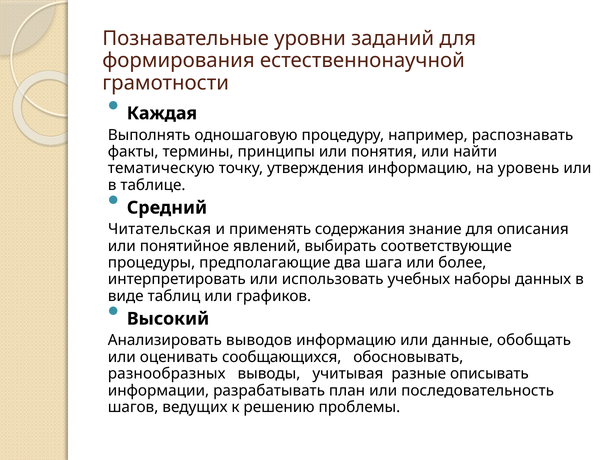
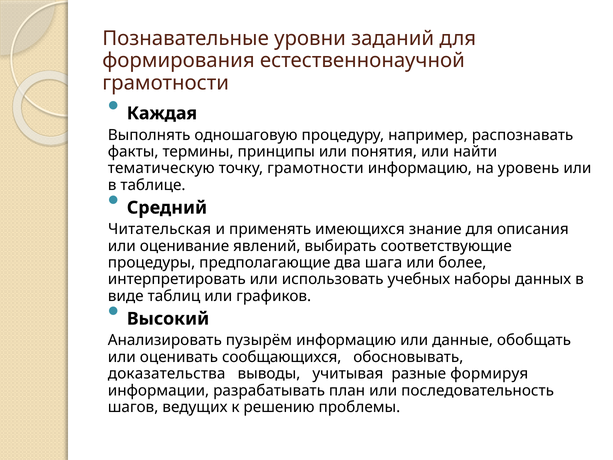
точку утверждения: утверждения -> грамотности
содержания: содержания -> имеющихся
понятийное: понятийное -> оценивание
выводов: выводов -> пузырём
разнообразных: разнообразных -> доказательства
описывать: описывать -> формируя
